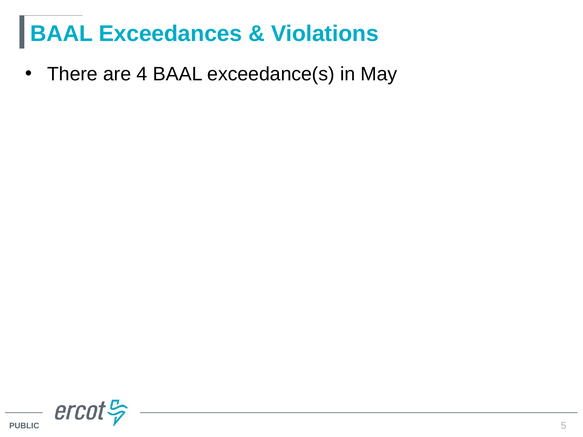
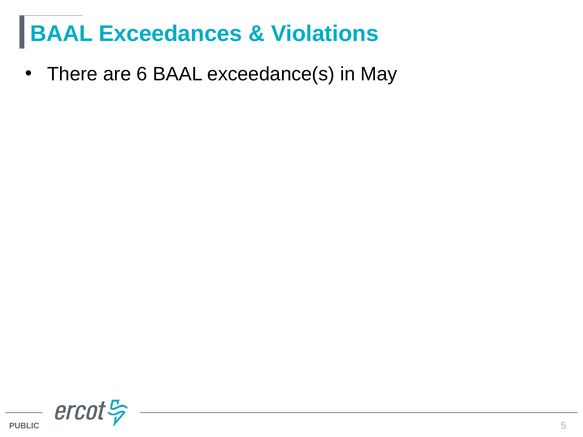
4: 4 -> 6
